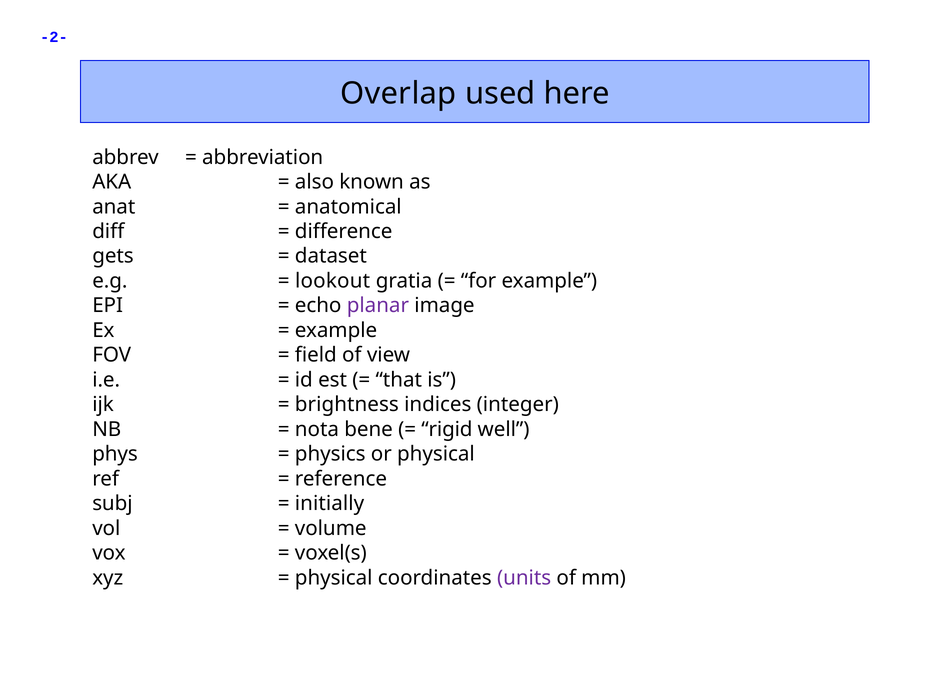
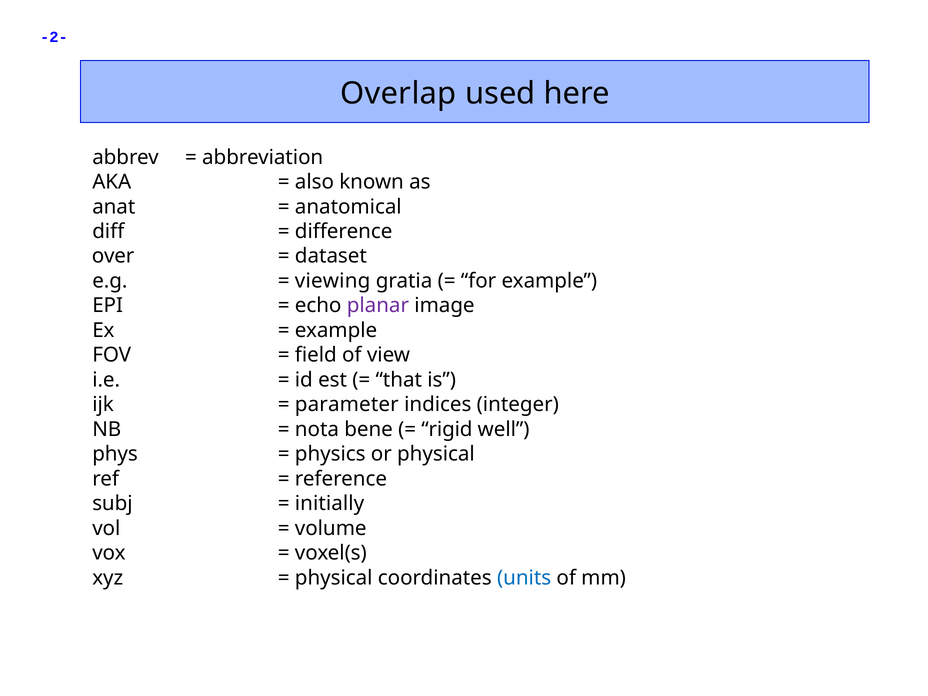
gets: gets -> over
lookout: lookout -> viewing
brightness: brightness -> parameter
units colour: purple -> blue
